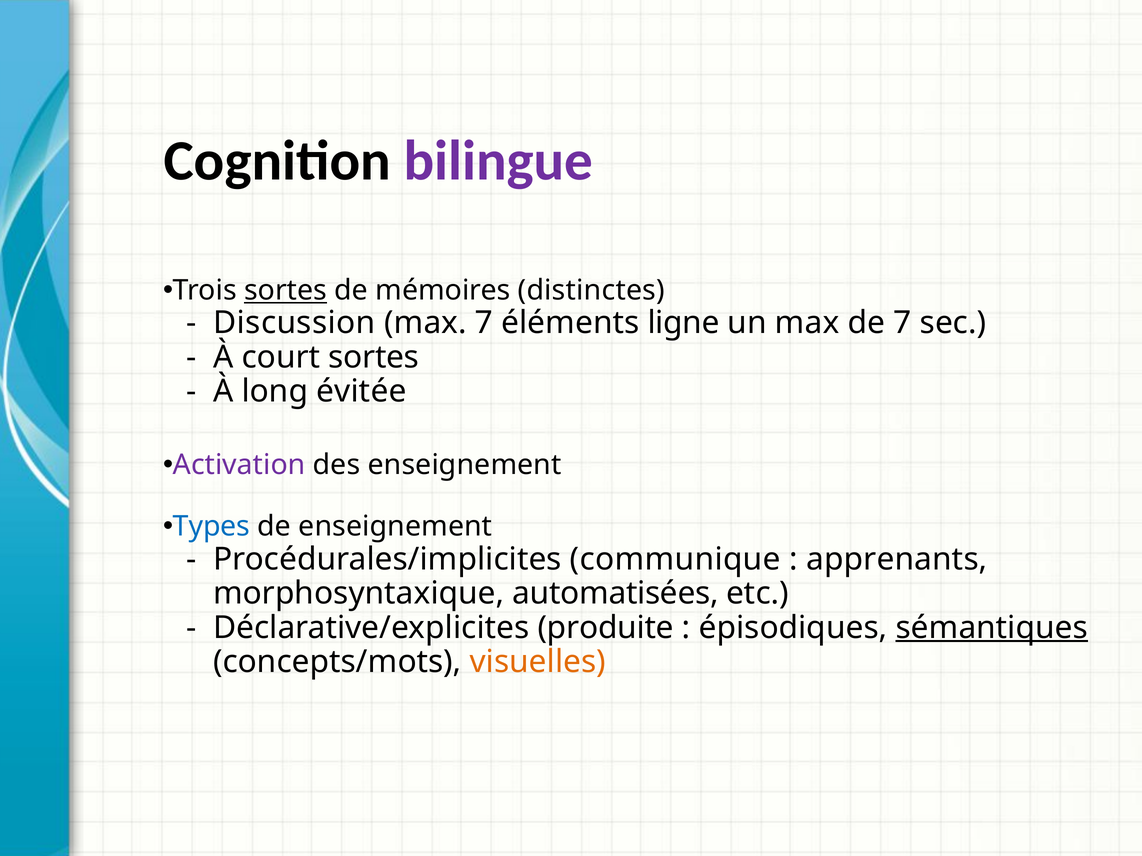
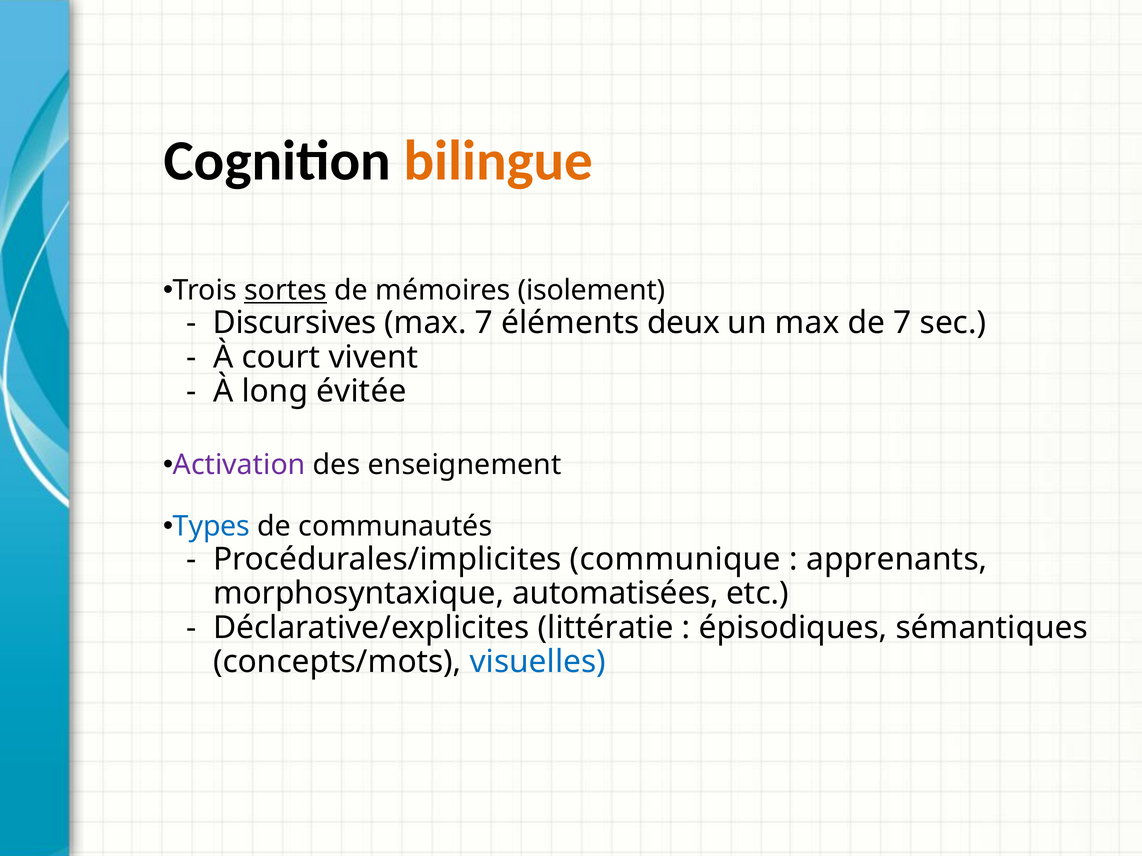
bilingue colour: purple -> orange
distinctes: distinctes -> isolement
Discussion: Discussion -> Discursives
ligne: ligne -> deux
court sortes: sortes -> vivent
de enseignement: enseignement -> communautés
produite: produite -> littératie
sémantiques underline: present -> none
visuelles colour: orange -> blue
